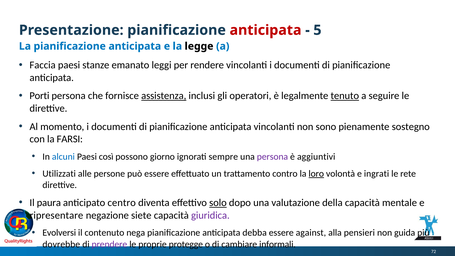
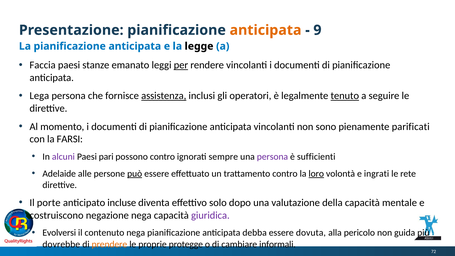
anticipata at (266, 30) colour: red -> orange
5: 5 -> 9
per underline: none -> present
Porti: Porti -> Lega
sostegno: sostegno -> parificati
alcuni colour: blue -> purple
così: così -> pari
possono giorno: giorno -> contro
aggiuntivi: aggiuntivi -> sufficienti
Utilizzati: Utilizzati -> Adelaide
può underline: none -> present
paura: paura -> porte
centro: centro -> incluse
solo underline: present -> none
ripresentare: ripresentare -> costruiscono
negazione siete: siete -> nega
against: against -> dovuta
pensieri: pensieri -> pericolo
prendere colour: purple -> orange
